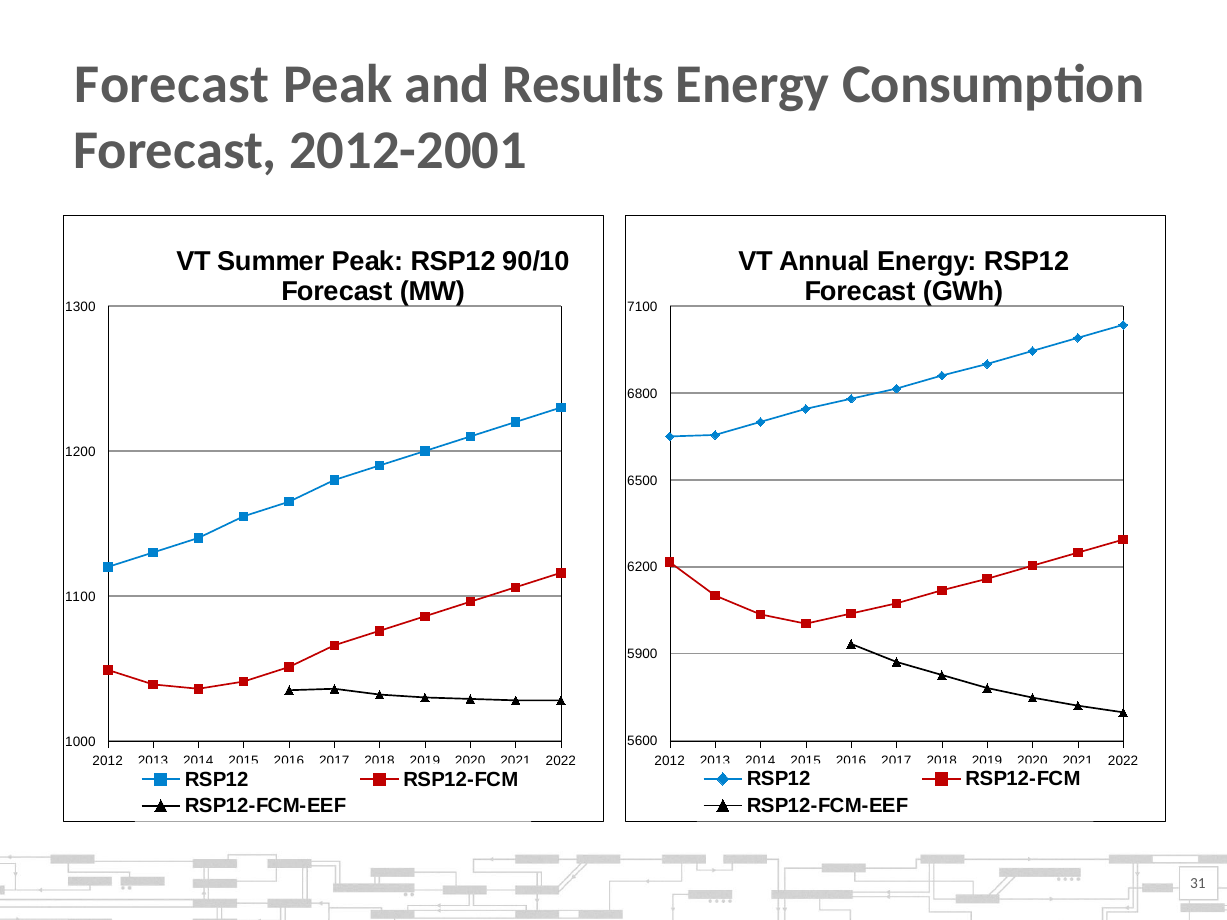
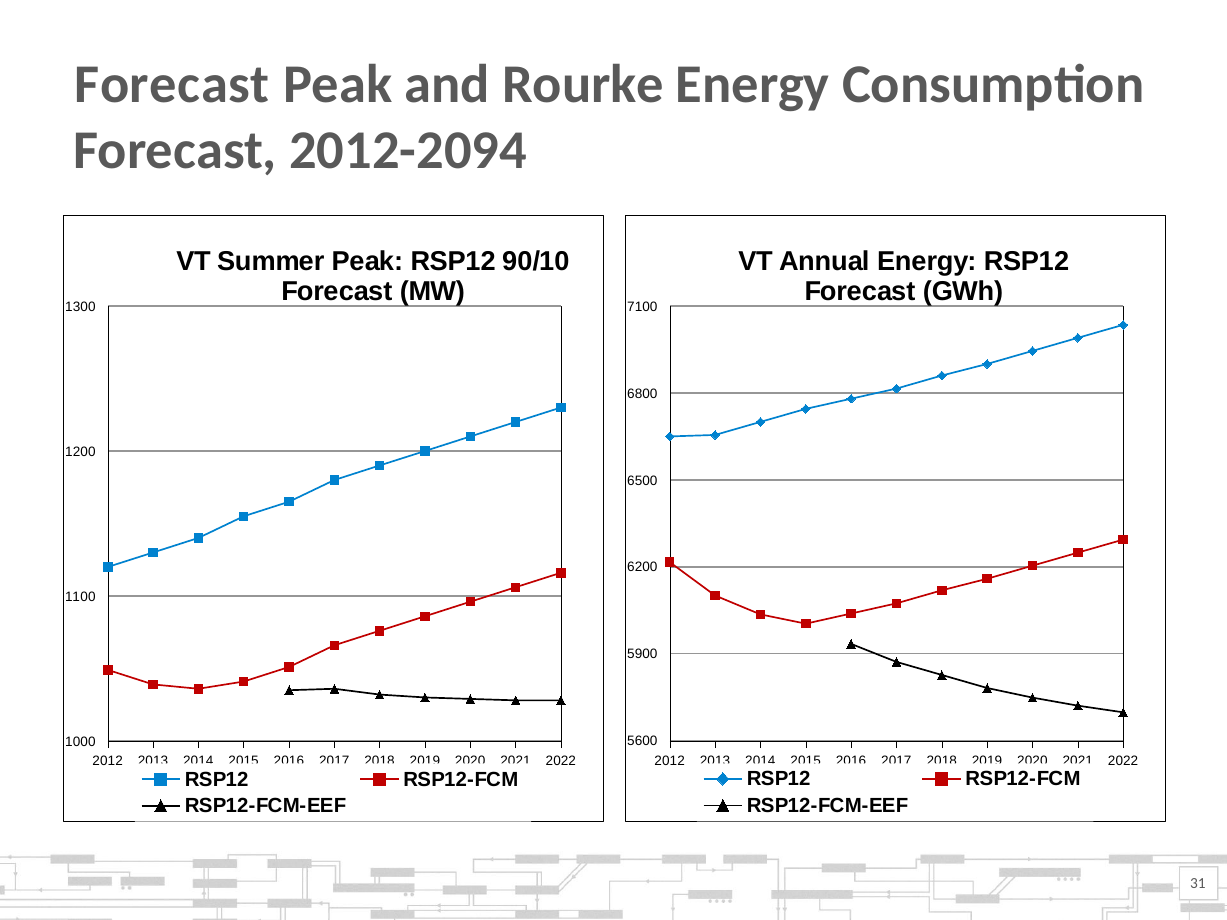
Results: Results -> Rourke
2012-2001: 2012-2001 -> 2012-2094
